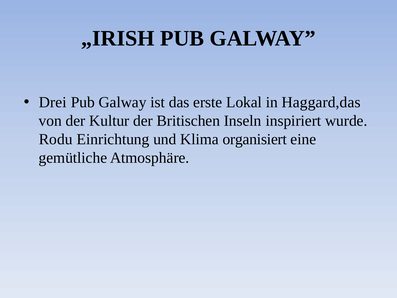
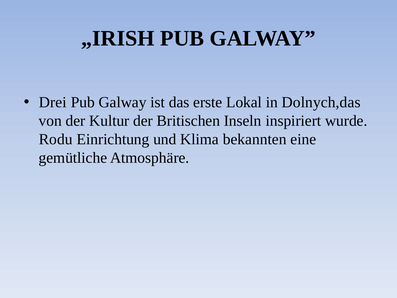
Haggard,das: Haggard,das -> Dolnych,das
organisiert: organisiert -> bekannten
